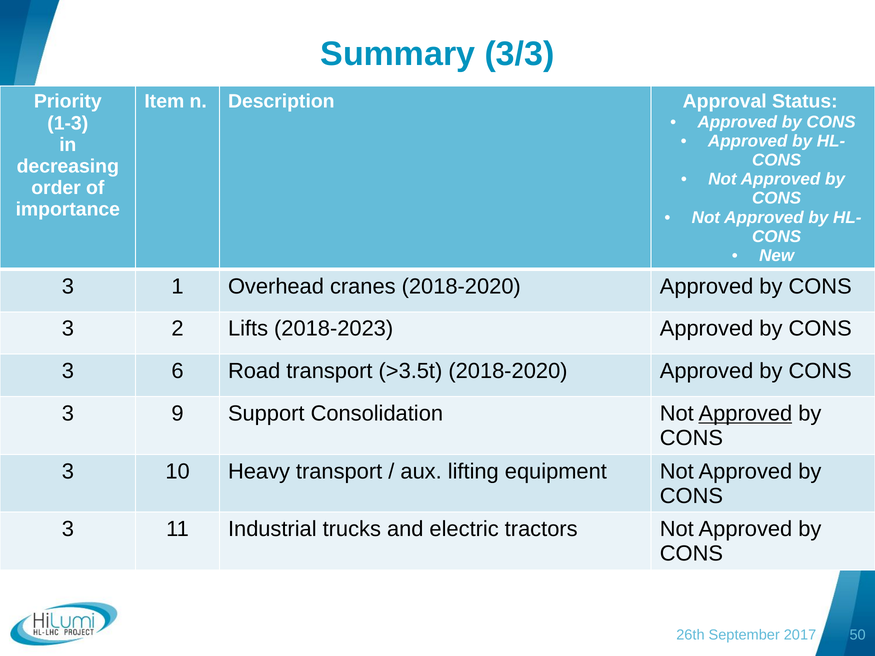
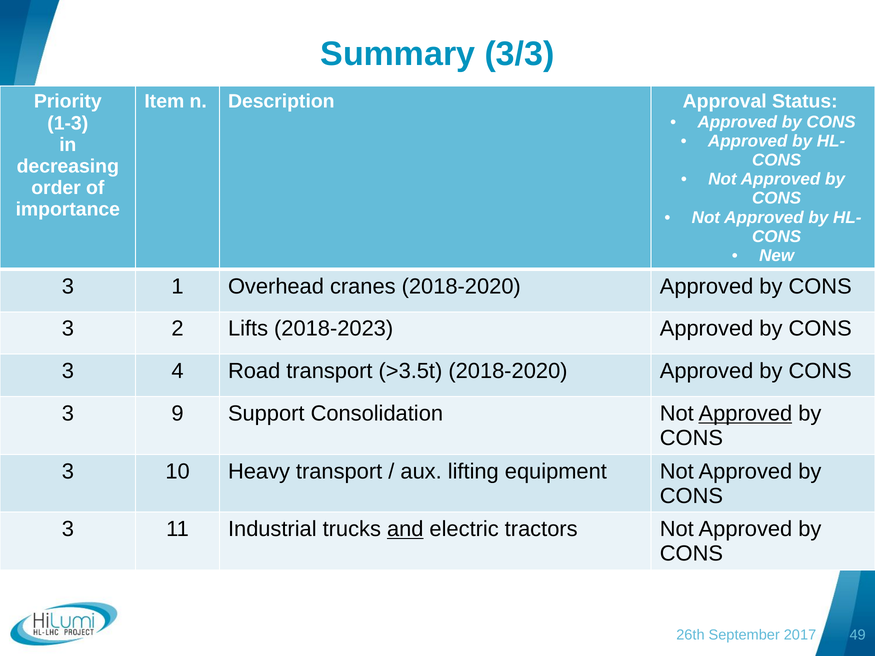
6: 6 -> 4
and underline: none -> present
50: 50 -> 49
